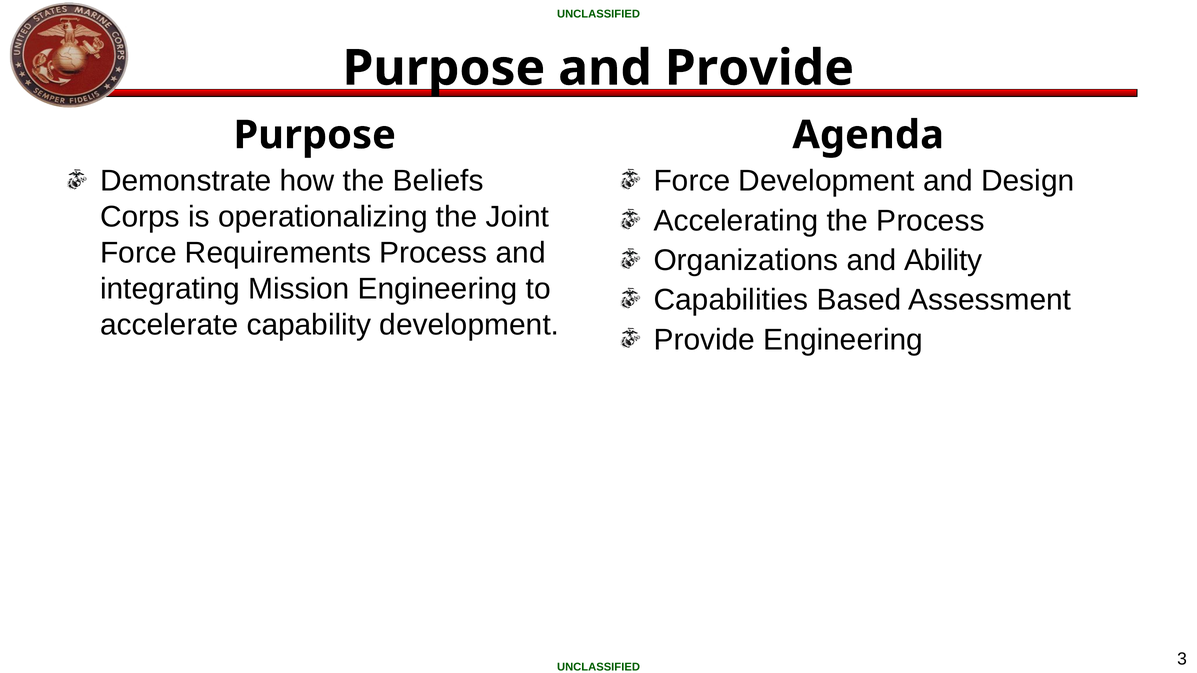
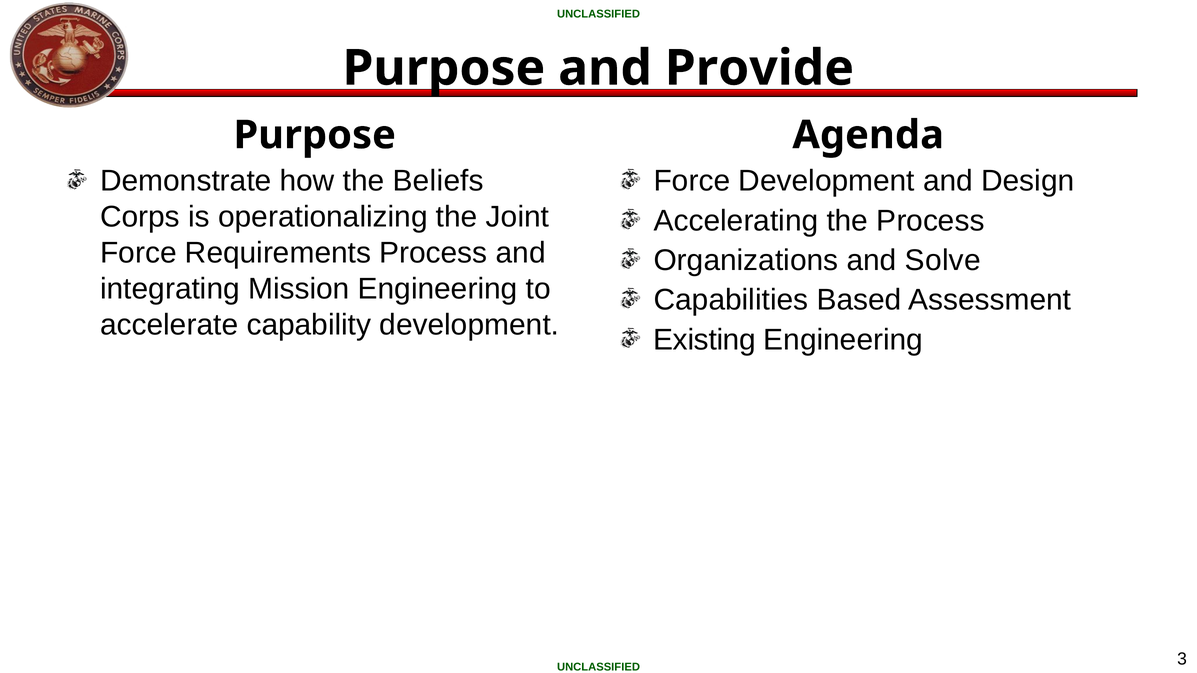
Ability: Ability -> Solve
Provide at (704, 340): Provide -> Existing
